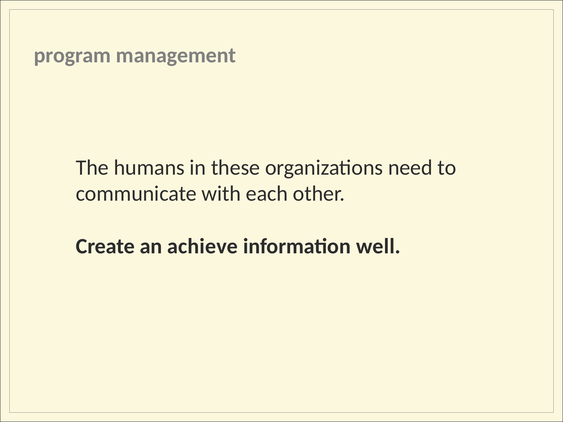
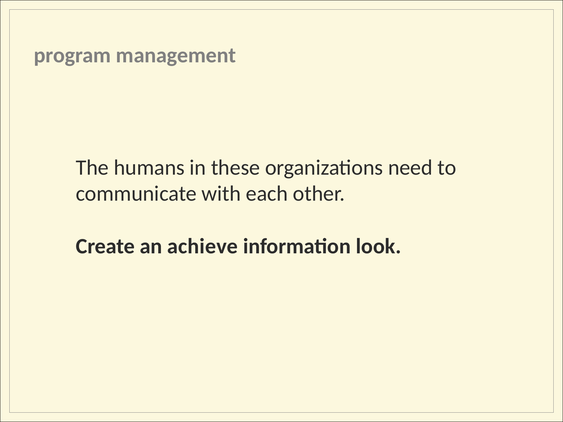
well: well -> look
